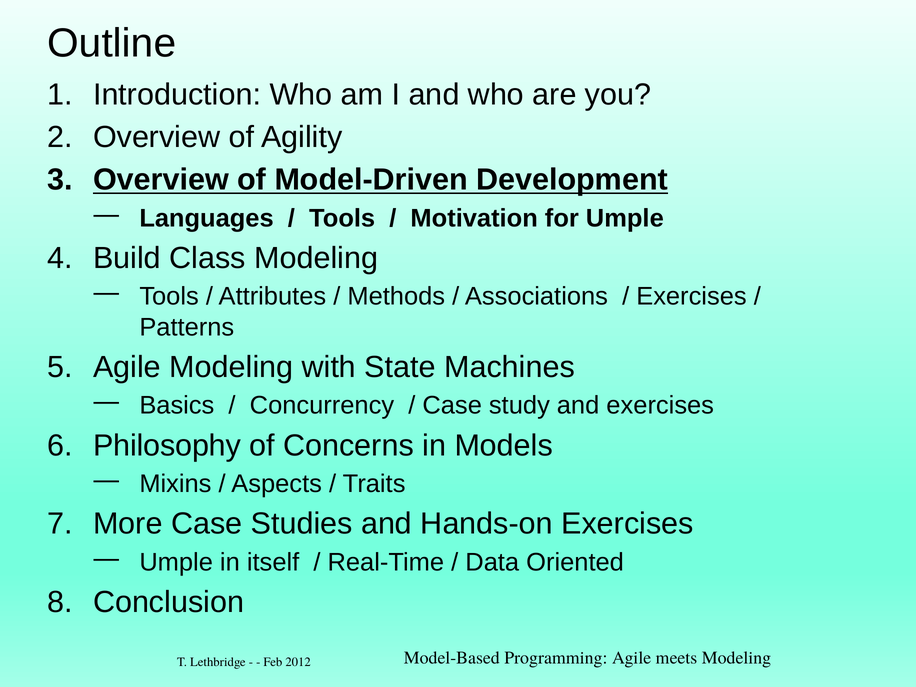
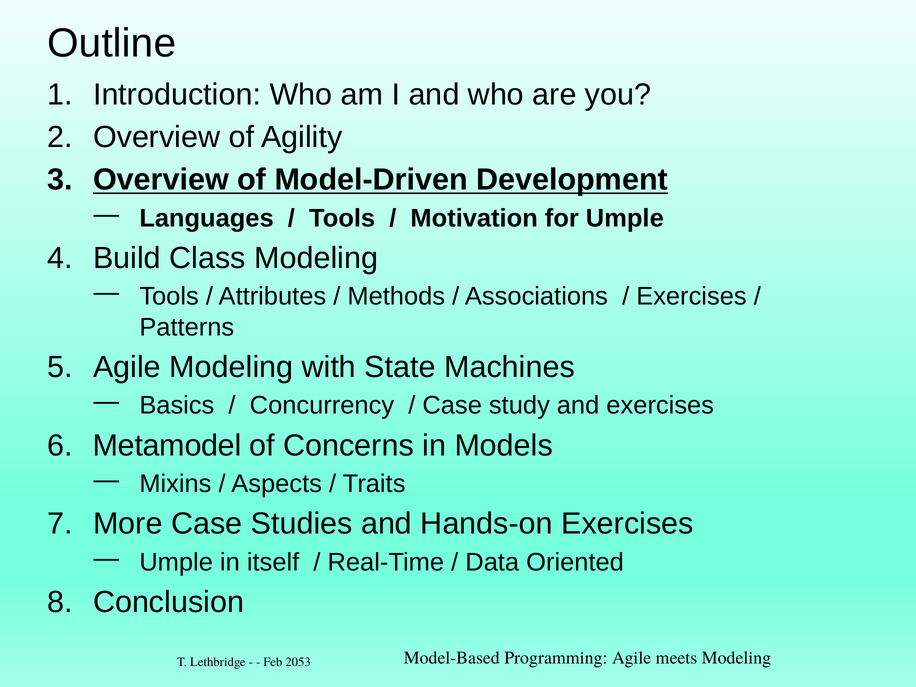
Philosophy: Philosophy -> Metamodel
2012: 2012 -> 2053
